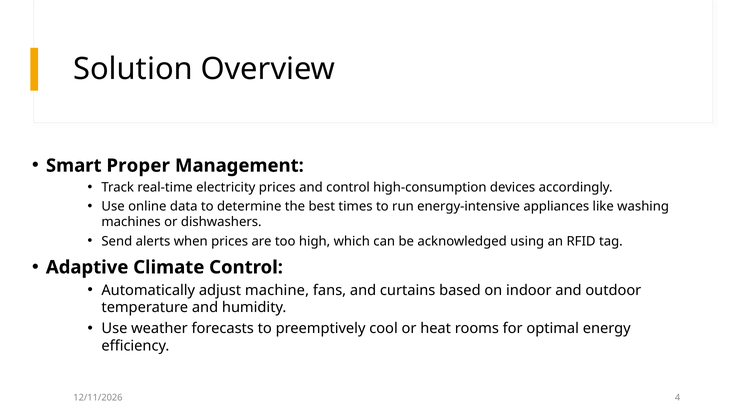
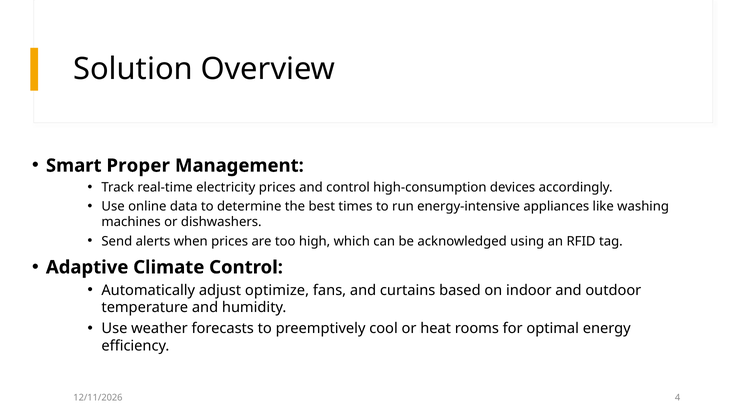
machine: machine -> optimize
